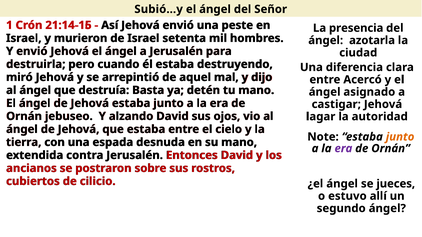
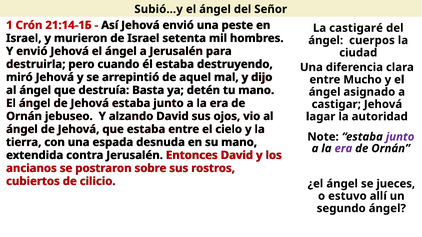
presencia: presencia -> castigaré
azotarla: azotarla -> cuerpos
Acercó: Acercó -> Mucho
junto at (400, 137) colour: orange -> purple
